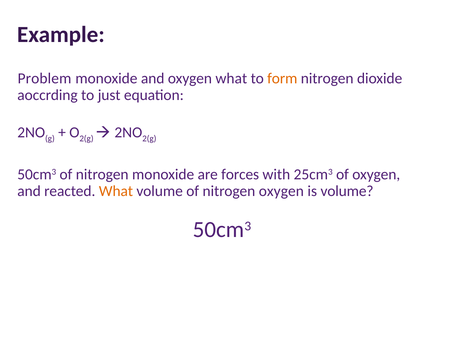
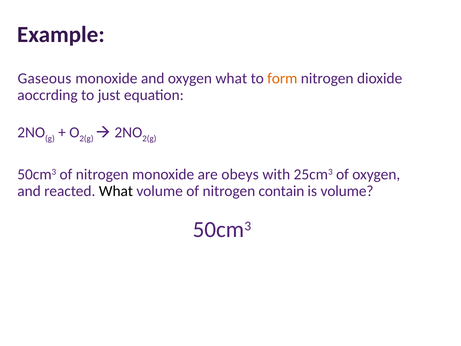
Problem: Problem -> Gaseous
forces: forces -> obeys
What at (116, 191) colour: orange -> black
nitrogen oxygen: oxygen -> contain
